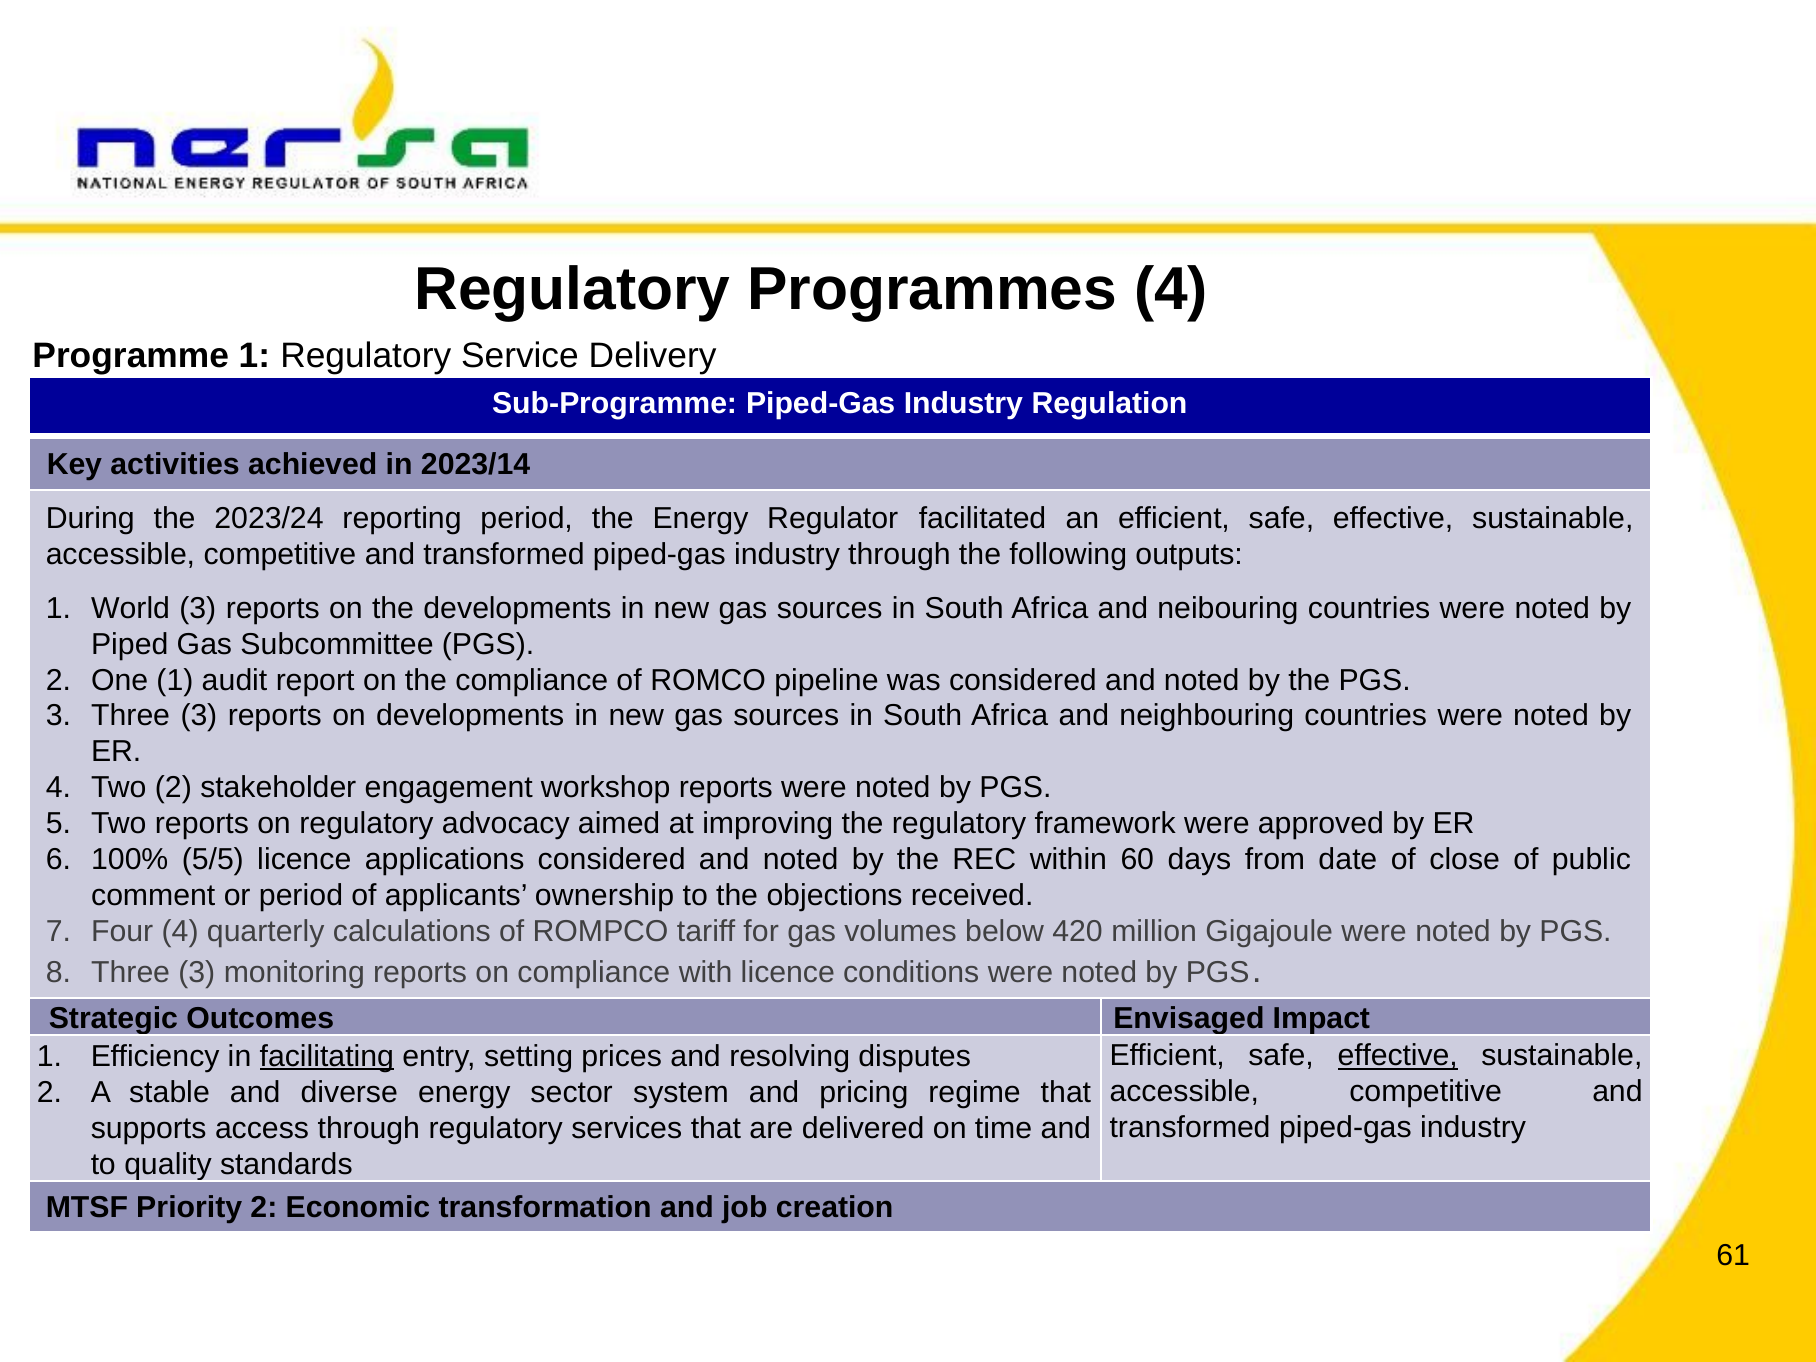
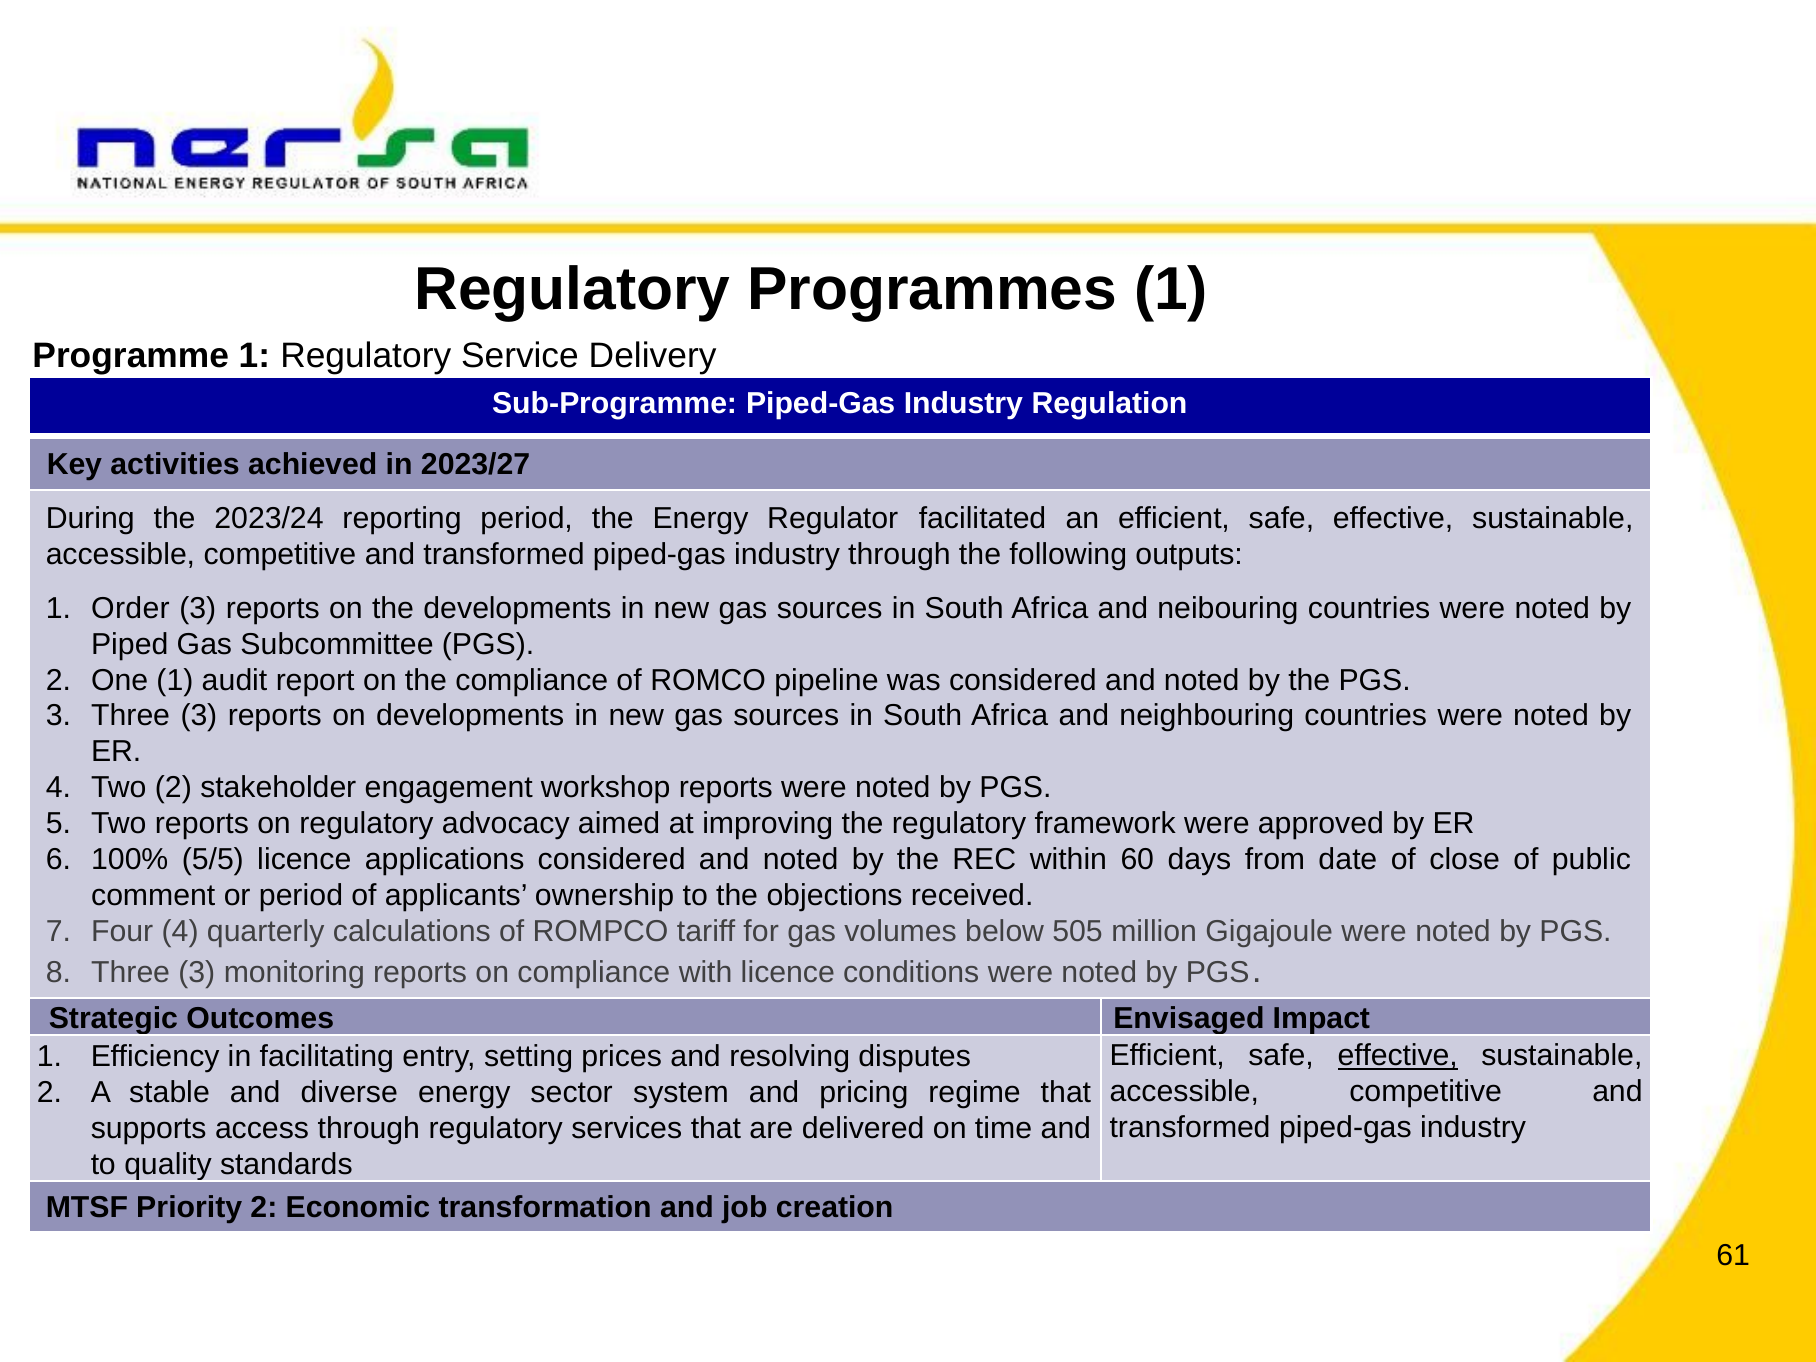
Programmes 4: 4 -> 1
2023/14: 2023/14 -> 2023/27
World: World -> Order
420: 420 -> 505
facilitating underline: present -> none
